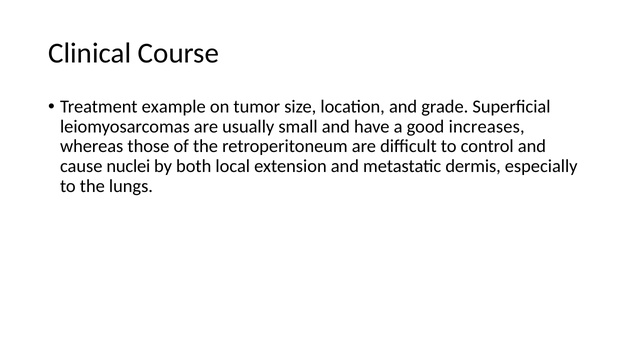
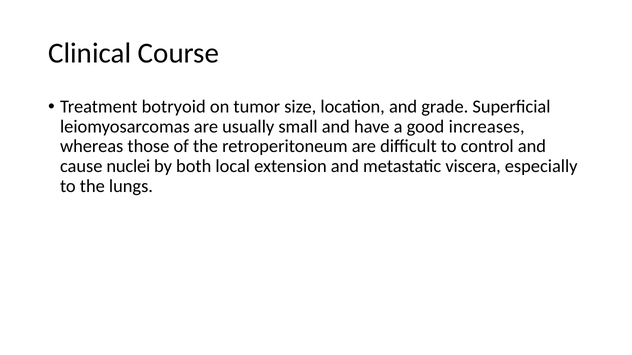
example: example -> botryoid
dermis: dermis -> viscera
